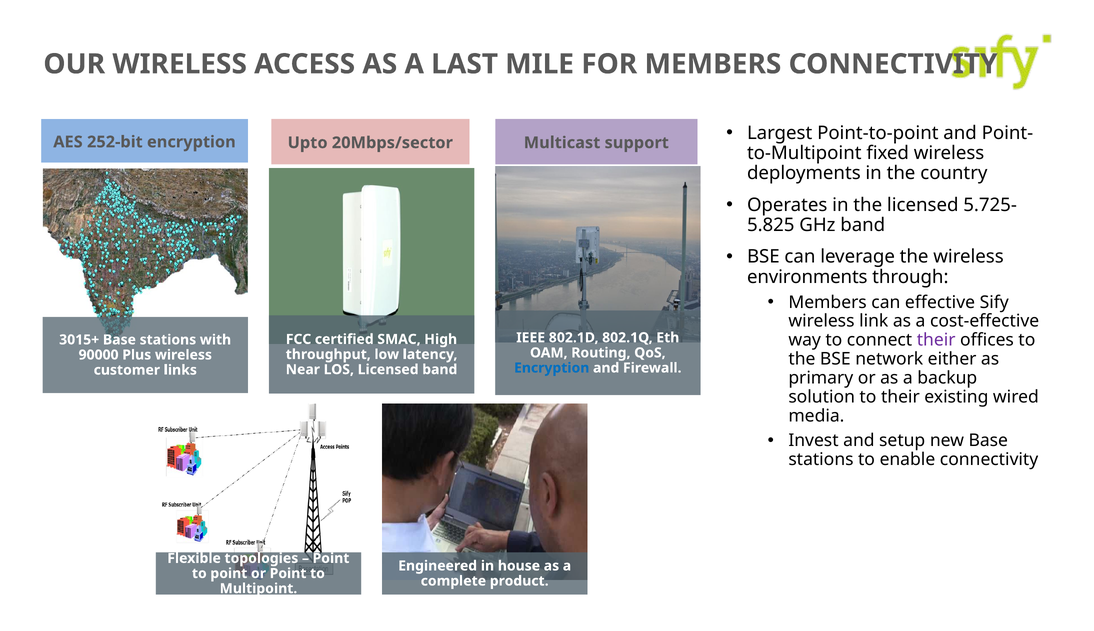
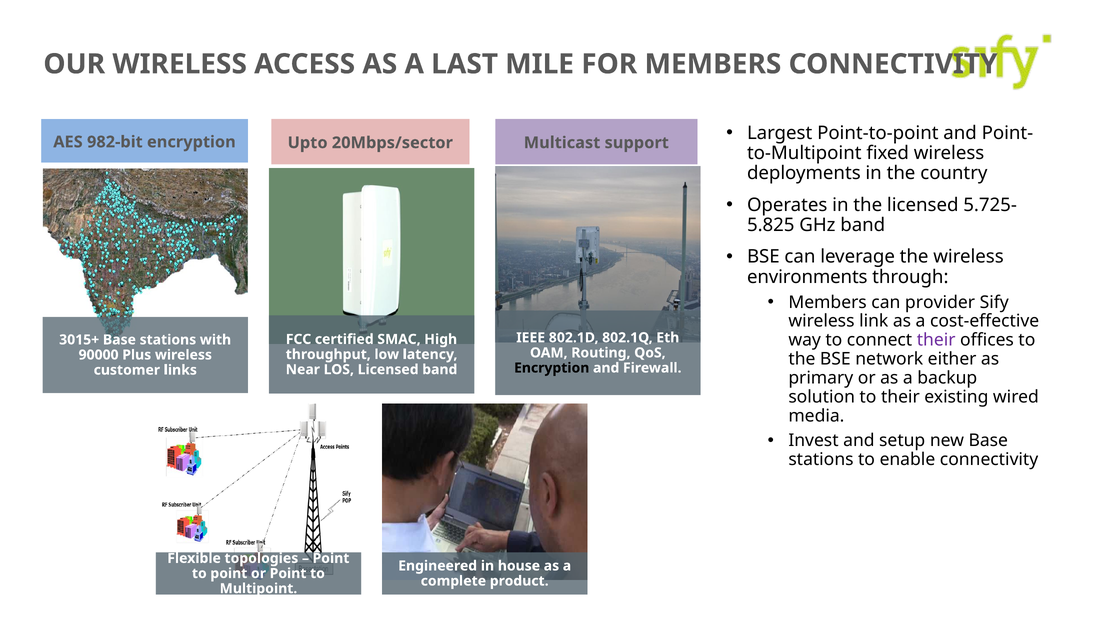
252-bit: 252-bit -> 982-bit
effective: effective -> provider
Encryption at (552, 368) colour: blue -> black
